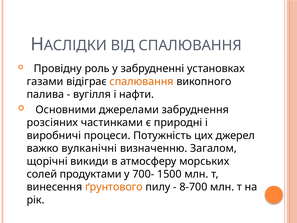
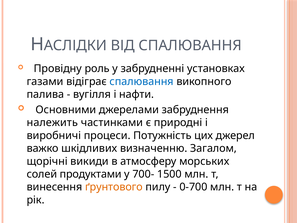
спалювання at (142, 81) colour: orange -> blue
розсіяних: розсіяних -> належить
вулканічні: вулканічні -> шкідливих
8-700: 8-700 -> 0-700
